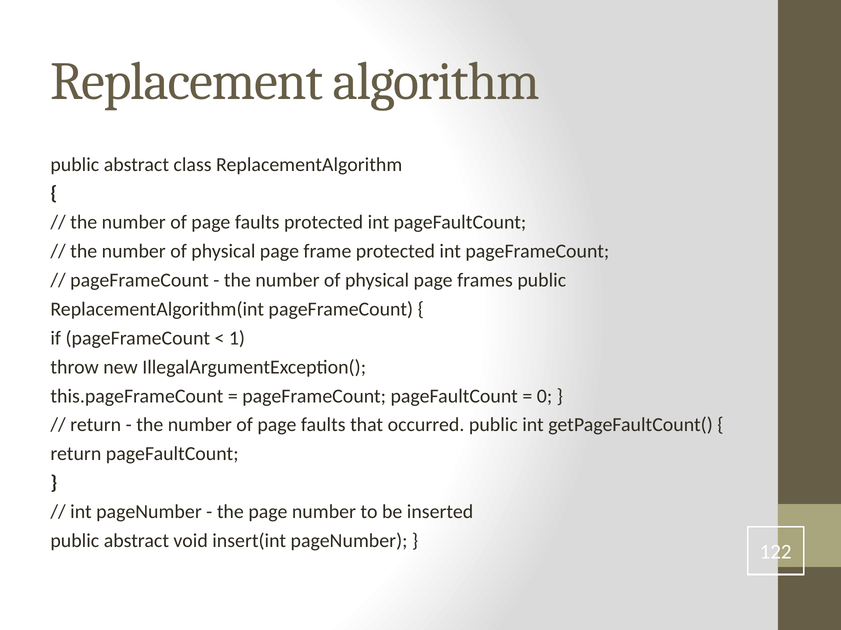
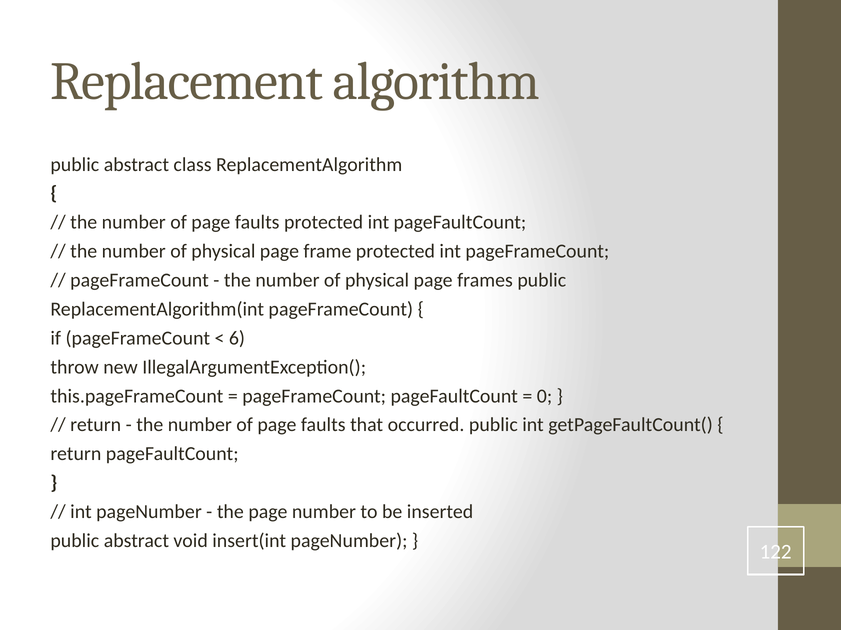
1: 1 -> 6
